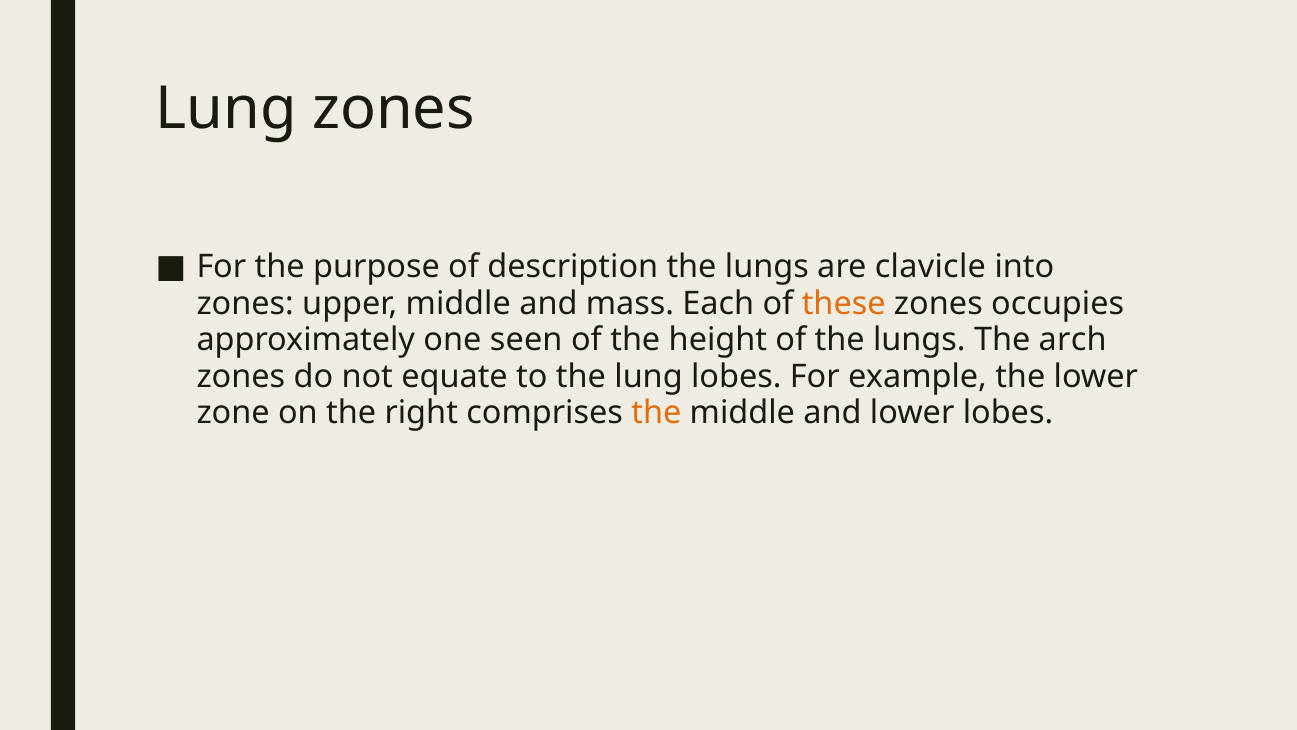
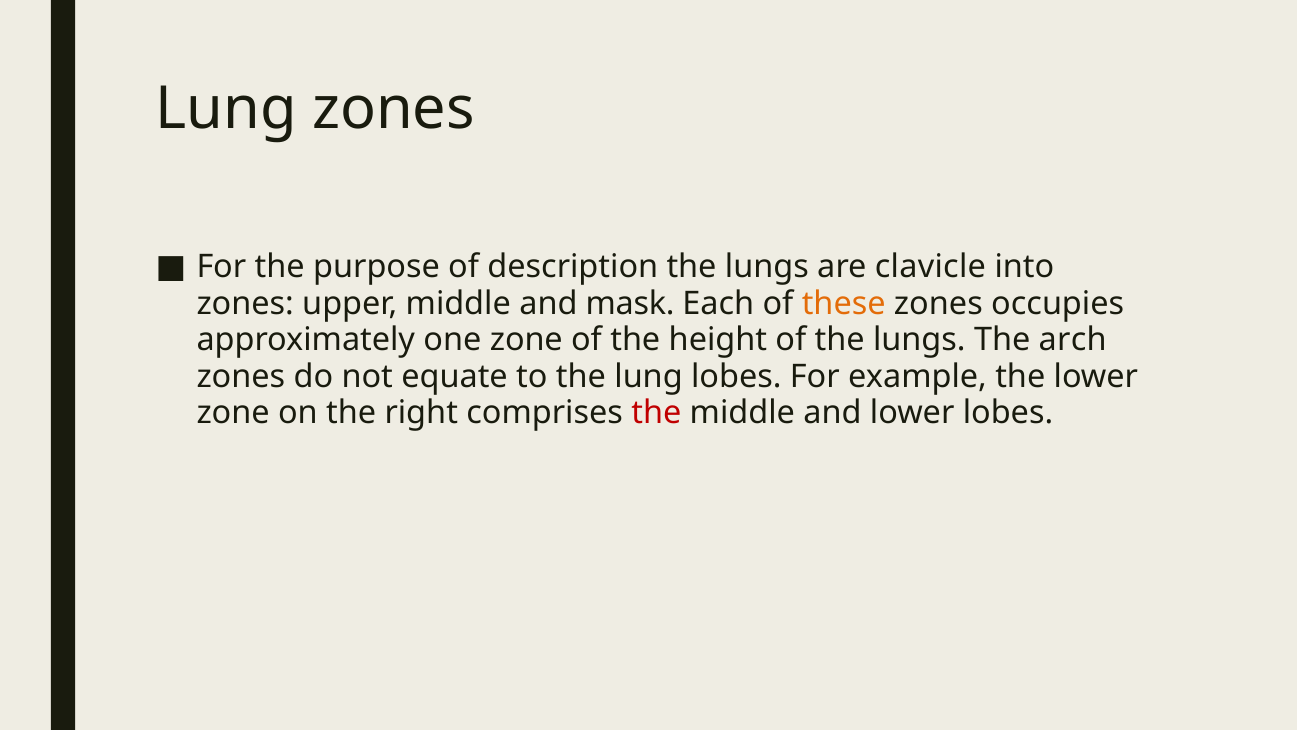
mass: mass -> mask
one seen: seen -> zone
the at (656, 413) colour: orange -> red
